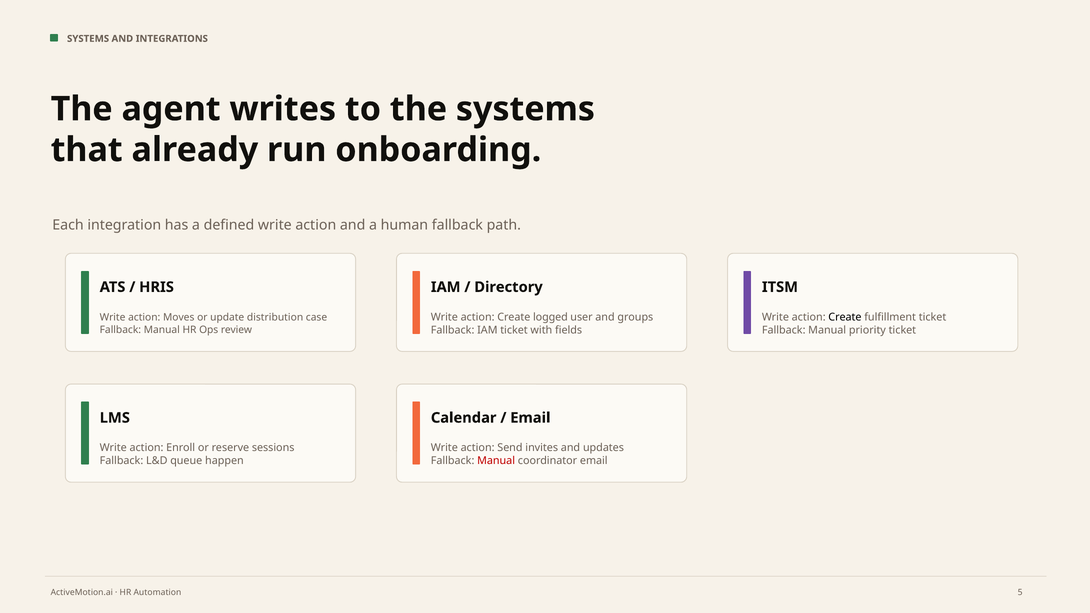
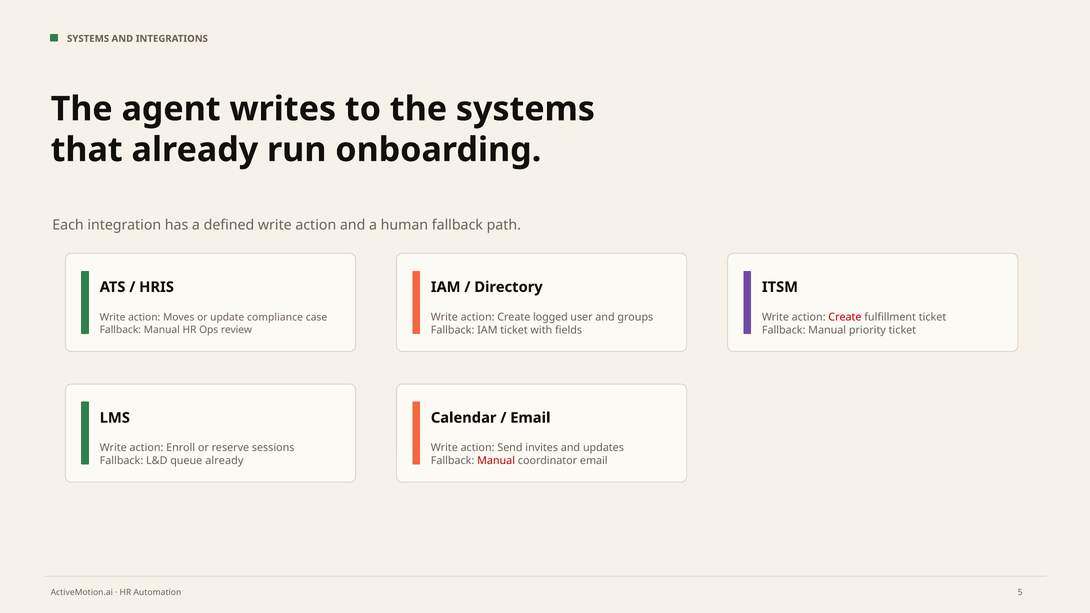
Create at (845, 317) colour: black -> red
distribution: distribution -> compliance
queue happen: happen -> already
